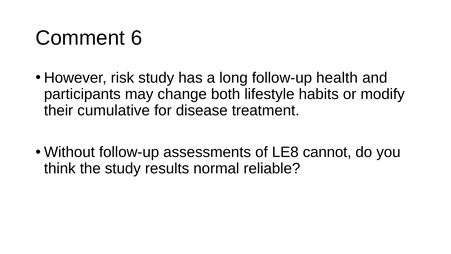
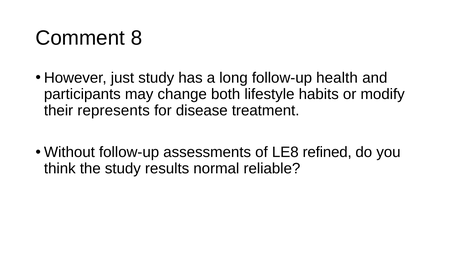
6: 6 -> 8
risk: risk -> just
cumulative: cumulative -> represents
cannot: cannot -> refined
